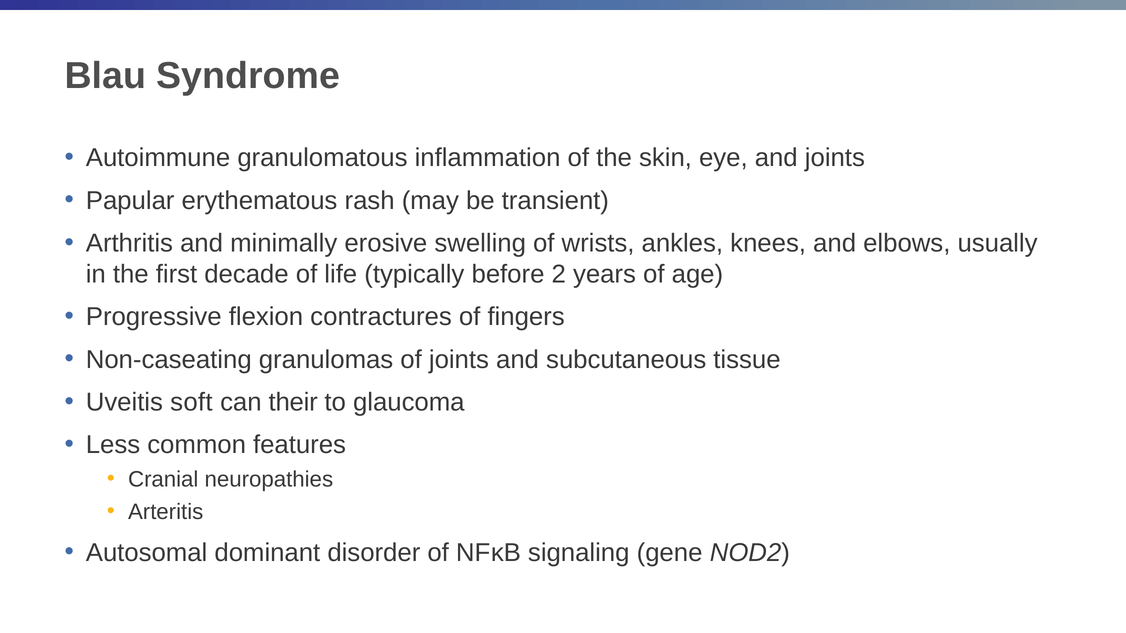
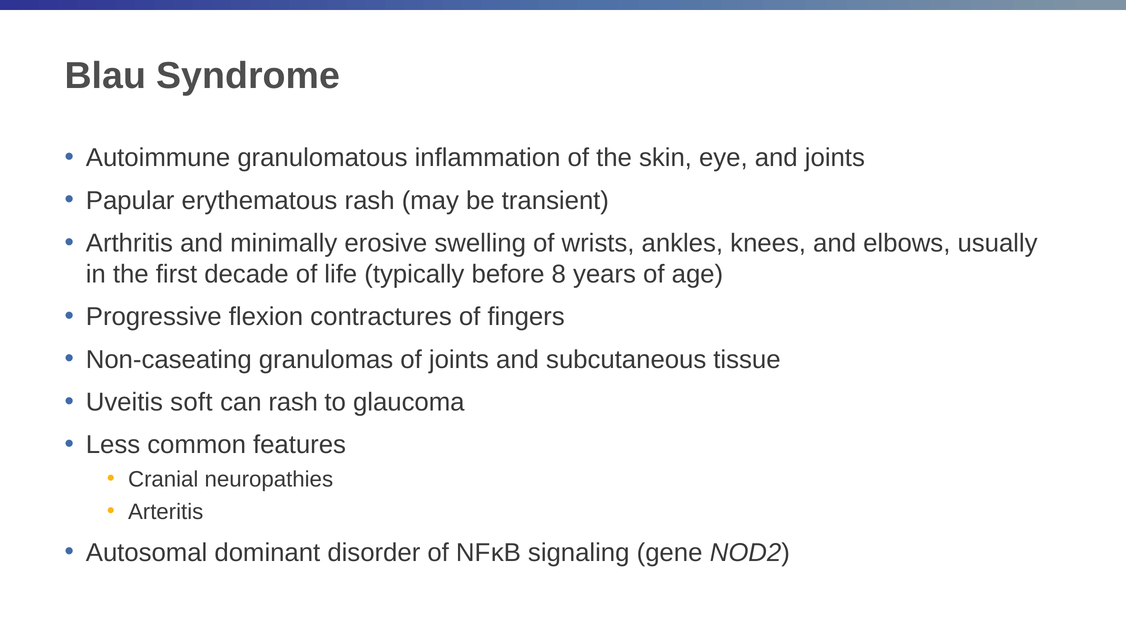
2: 2 -> 8
can their: their -> rash
